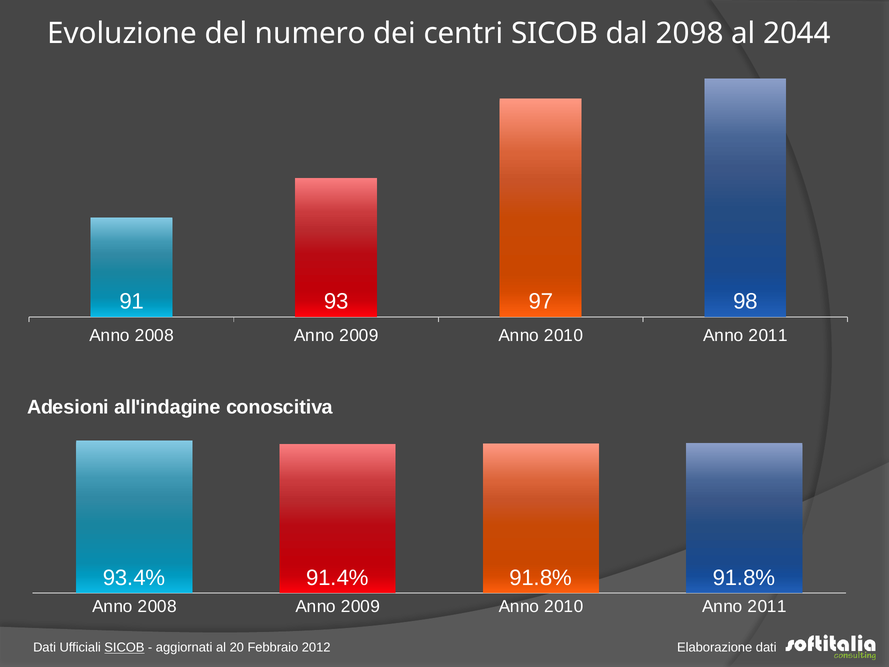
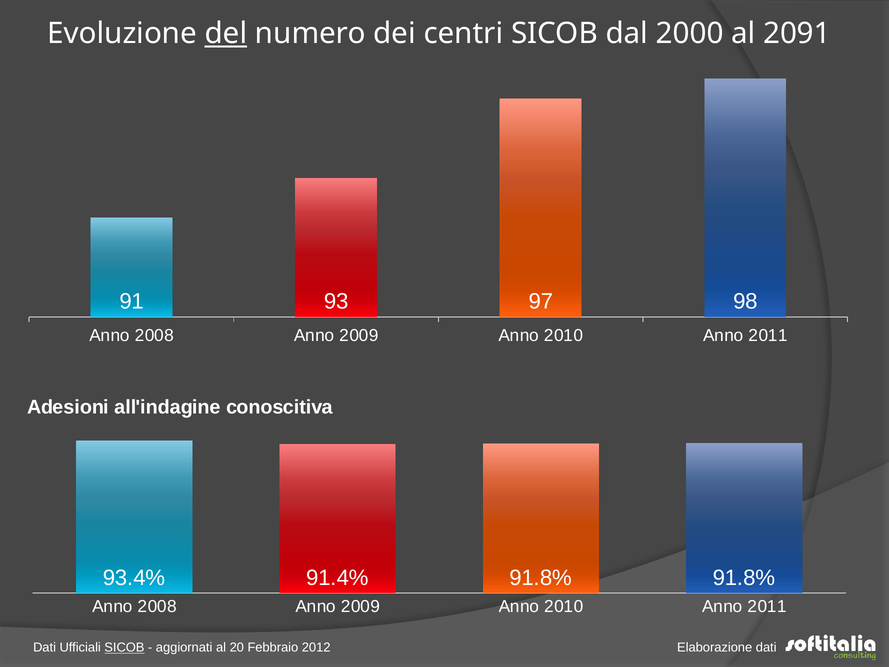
del underline: none -> present
2098: 2098 -> 2000
2044: 2044 -> 2091
